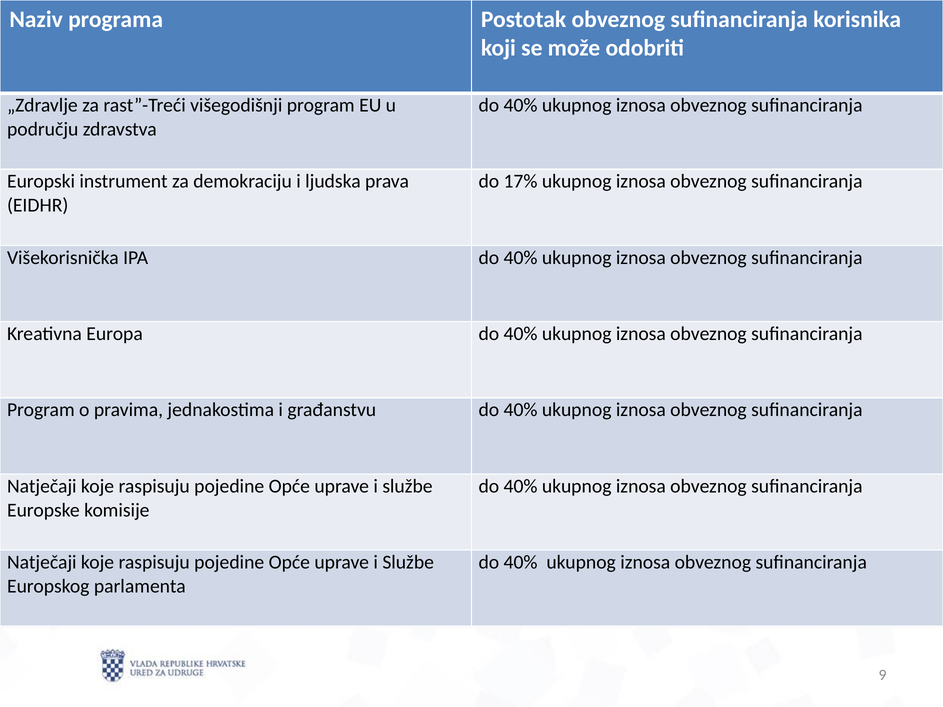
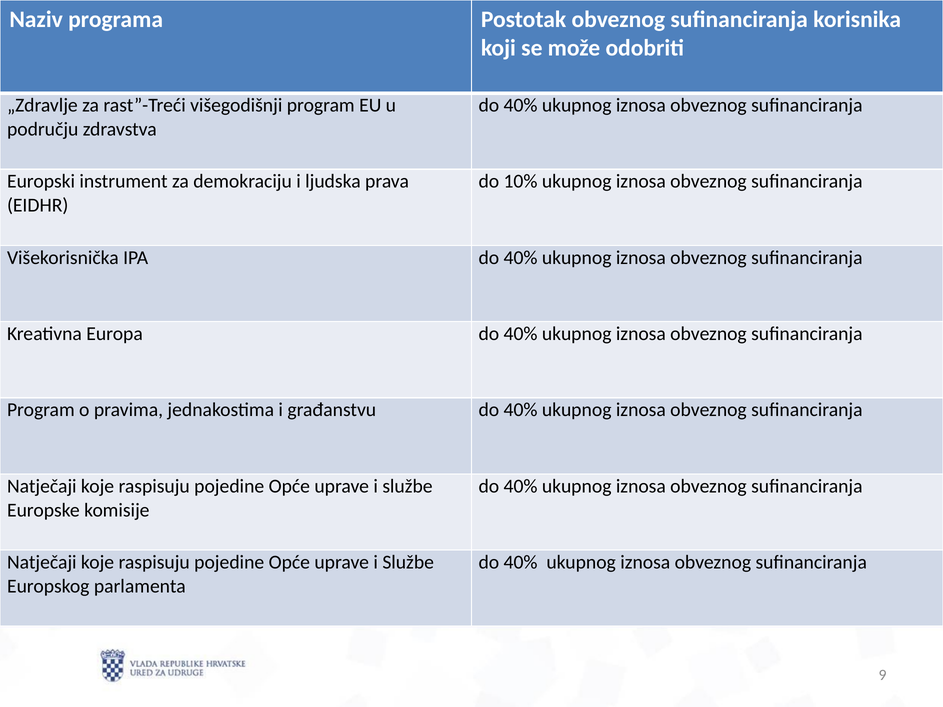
17%: 17% -> 10%
